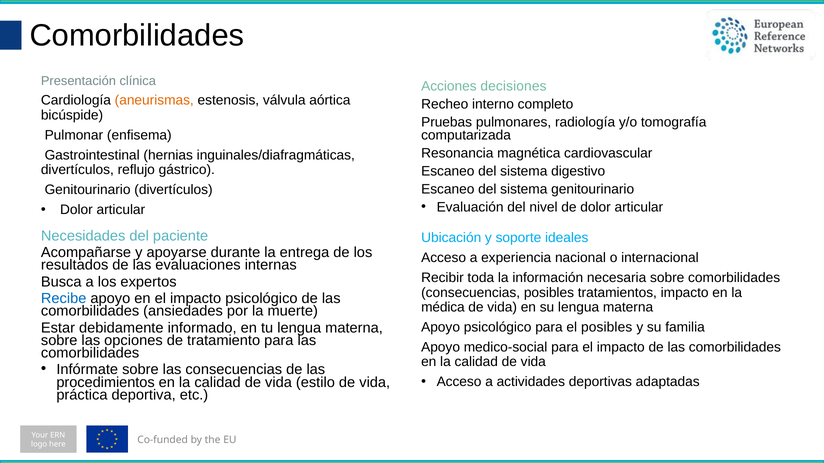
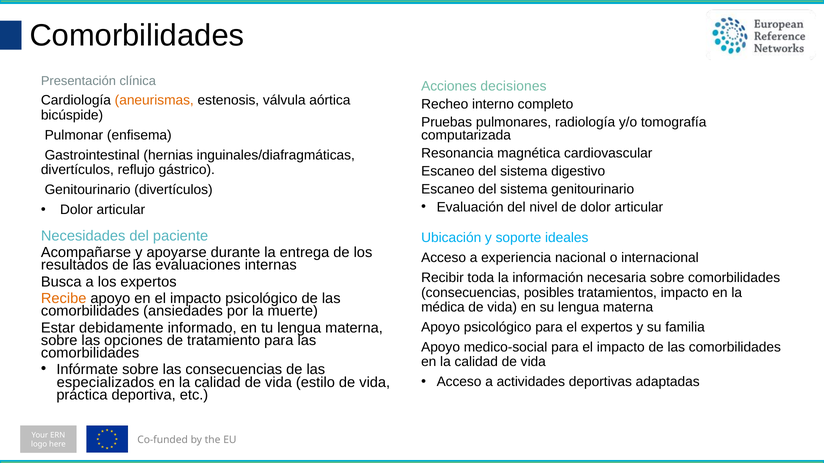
Recibe colour: blue -> orange
el posibles: posibles -> expertos
procedimientos: procedimientos -> especializados
